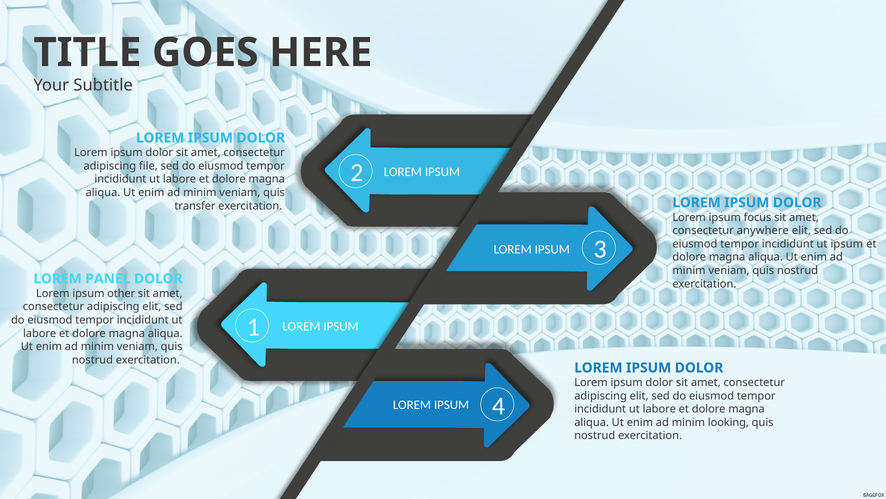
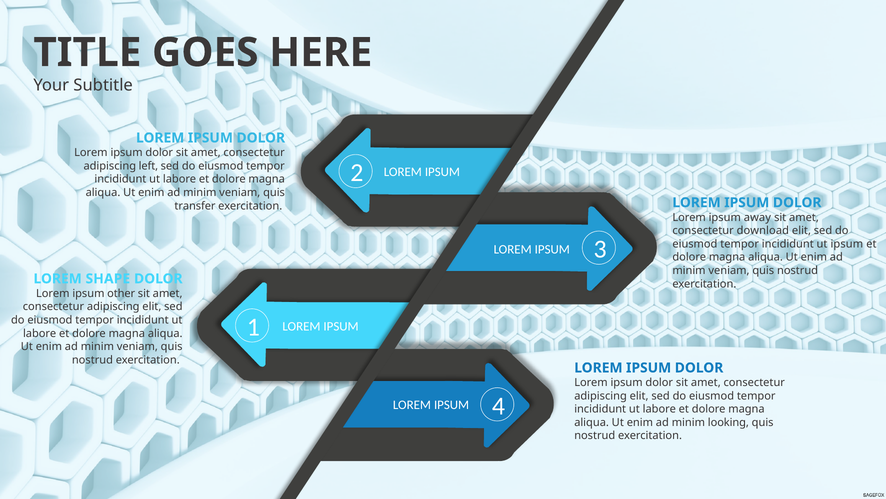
file: file -> left
focus: focus -> away
anywhere: anywhere -> download
PANEL: PANEL -> SHAPE
